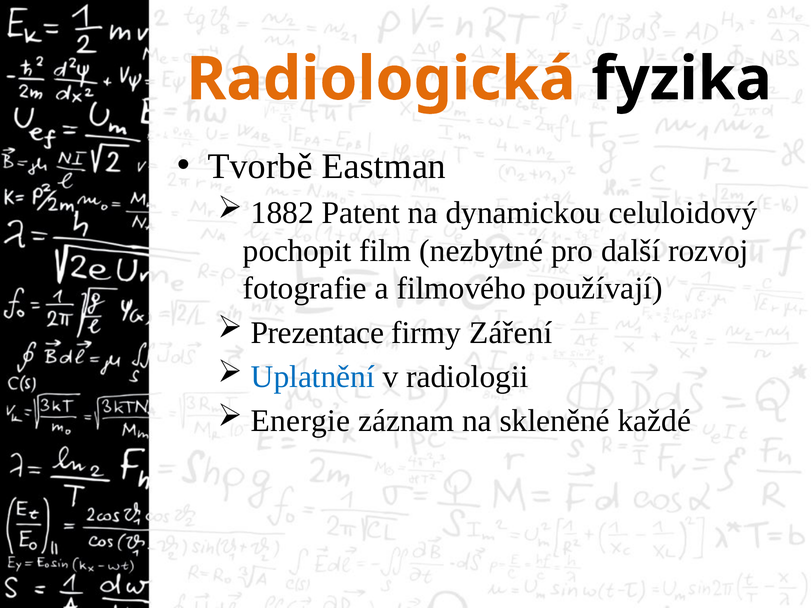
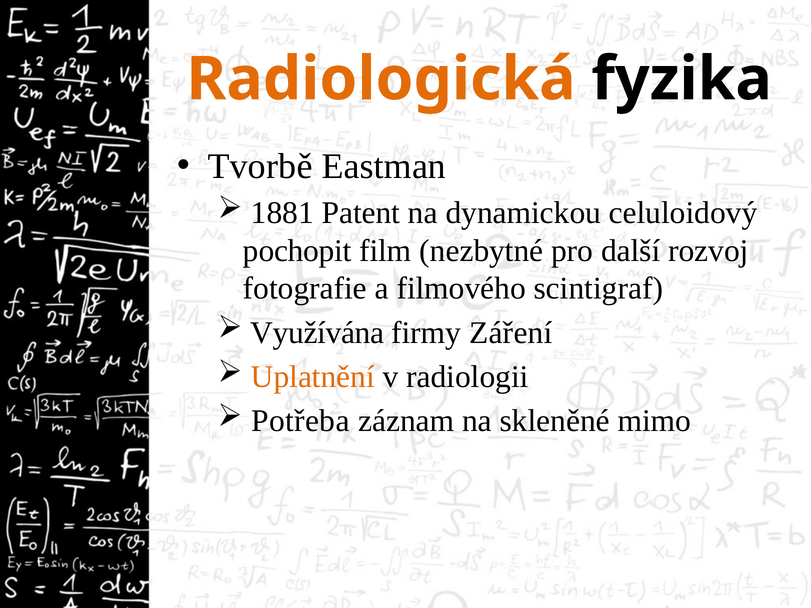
1882: 1882 -> 1881
používají: používají -> scintigraf
Prezentace: Prezentace -> Využívána
Uplatnění colour: blue -> orange
Energie: Energie -> Potřeba
každé: každé -> mimo
